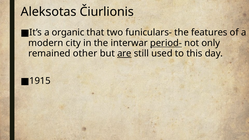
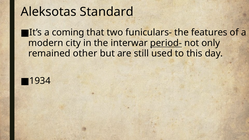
Čiurlionis: Čiurlionis -> Standard
organic: organic -> coming
are underline: present -> none
1915: 1915 -> 1934
